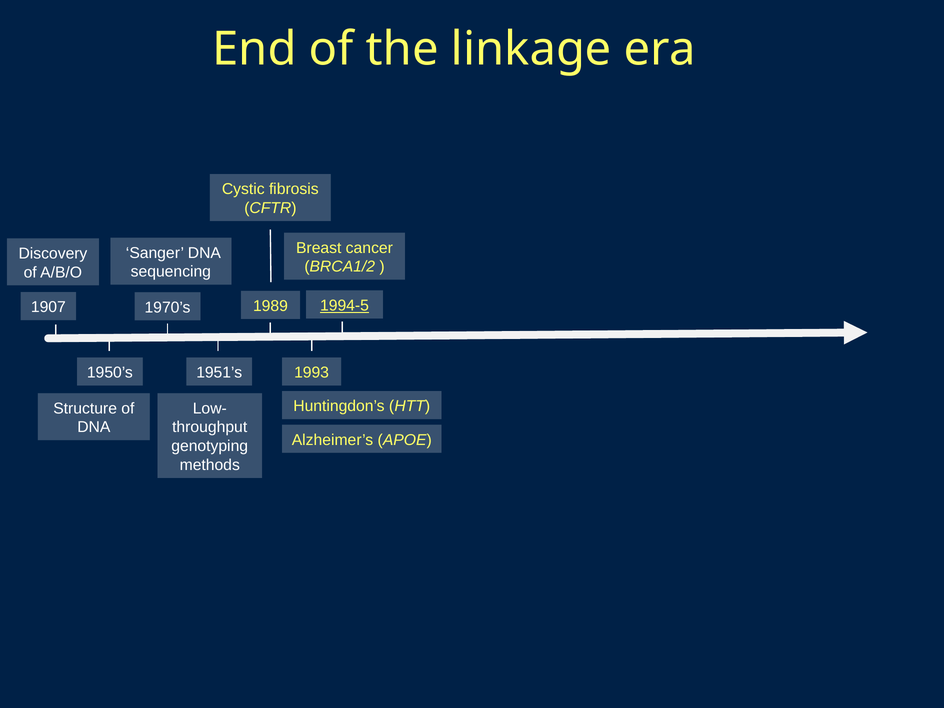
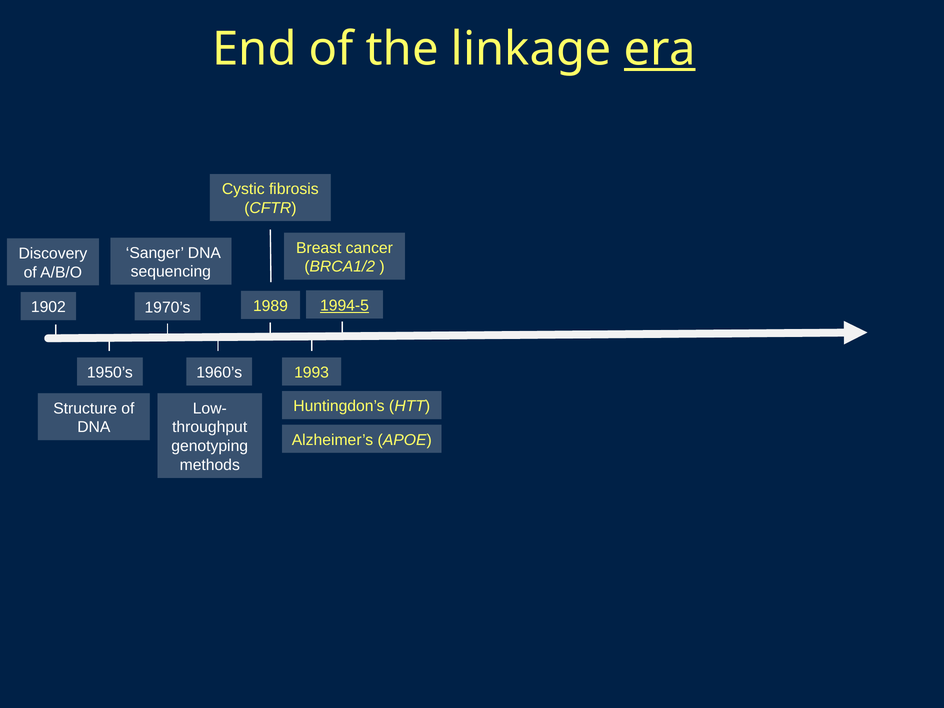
era underline: none -> present
1907: 1907 -> 1902
1951’s: 1951’s -> 1960’s
